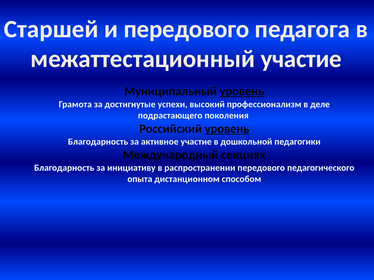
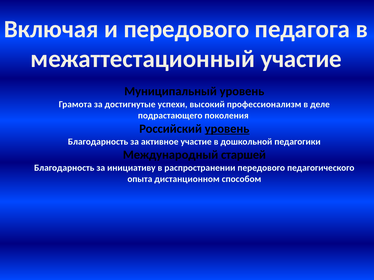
Старшей: Старшей -> Включая
уровень at (242, 92) underline: present -> none
секциях: секциях -> старшей
